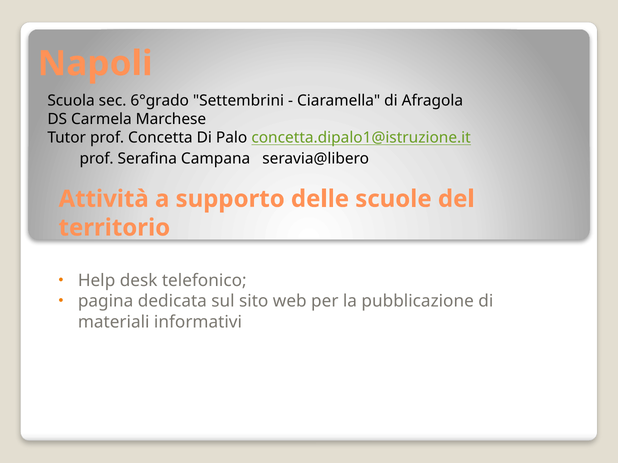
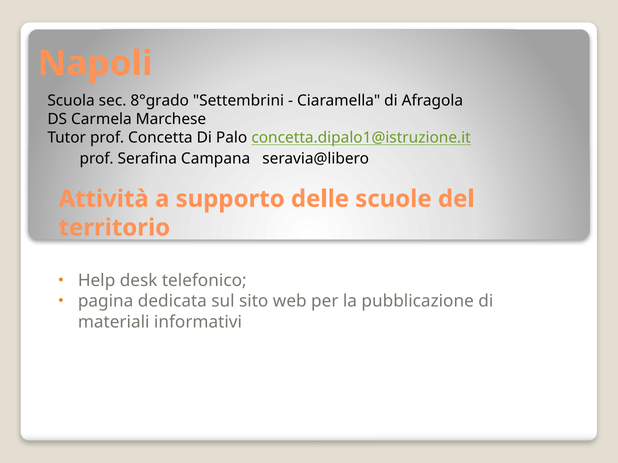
6°grado: 6°grado -> 8°grado
